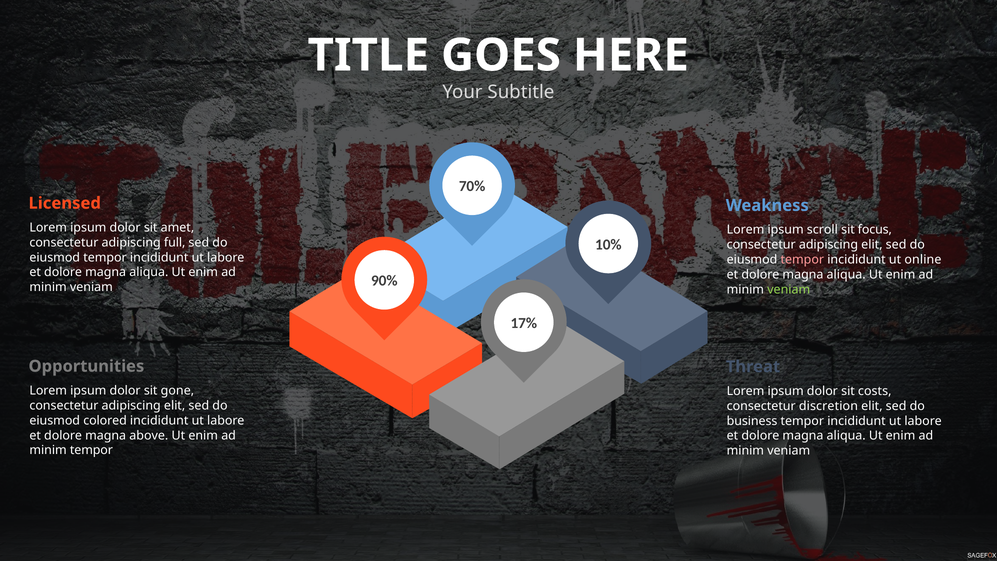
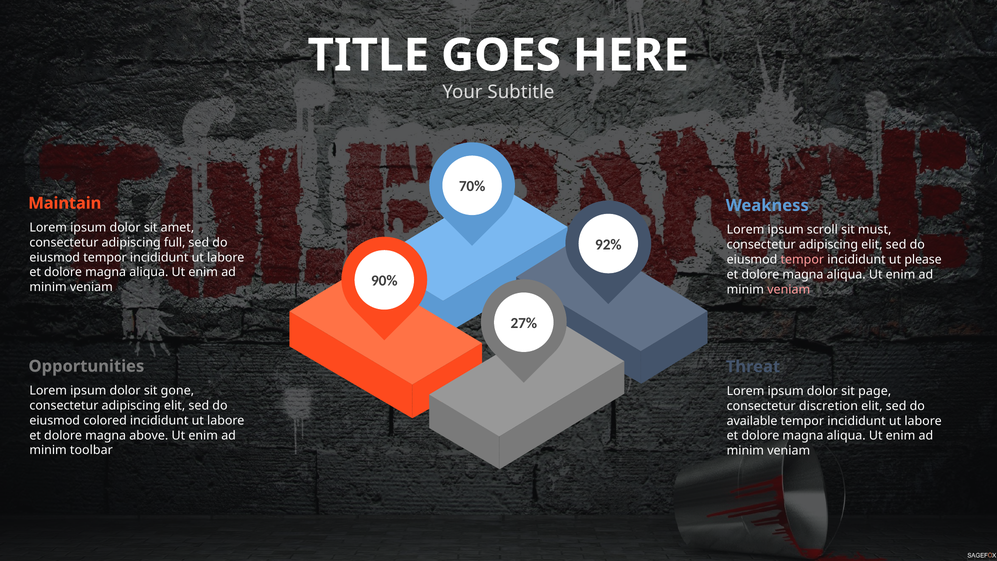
Licensed: Licensed -> Maintain
focus: focus -> must
10%: 10% -> 92%
online: online -> please
veniam at (789, 290) colour: light green -> pink
17%: 17% -> 27%
costs: costs -> page
business: business -> available
minim tempor: tempor -> toolbar
